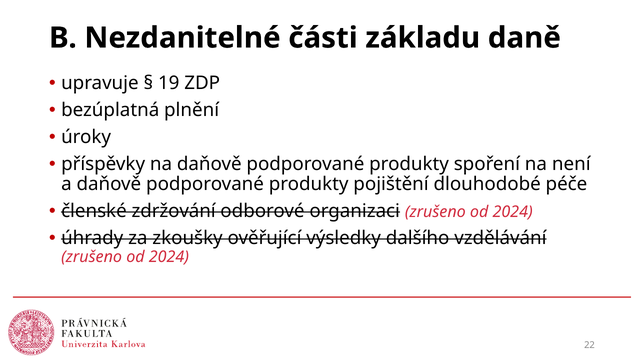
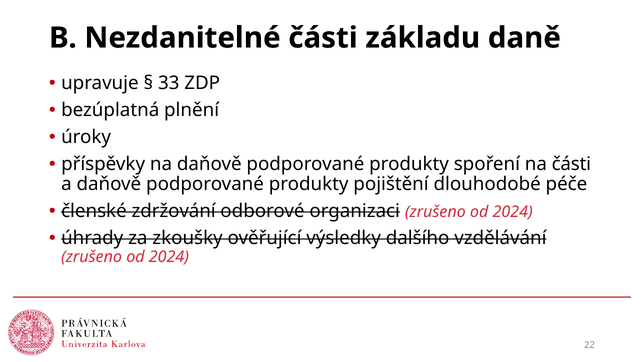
19: 19 -> 33
na není: není -> části
